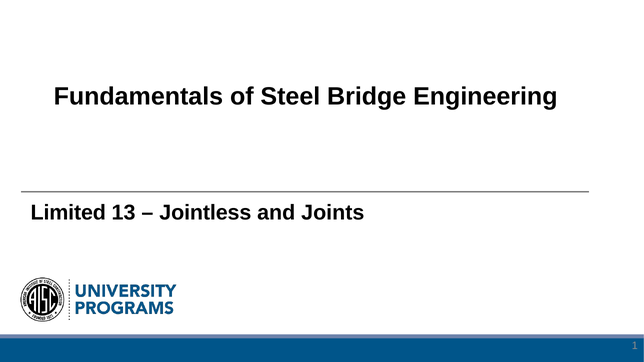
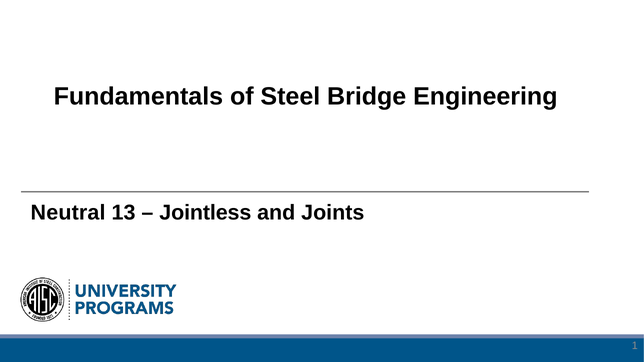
Limited: Limited -> Neutral
